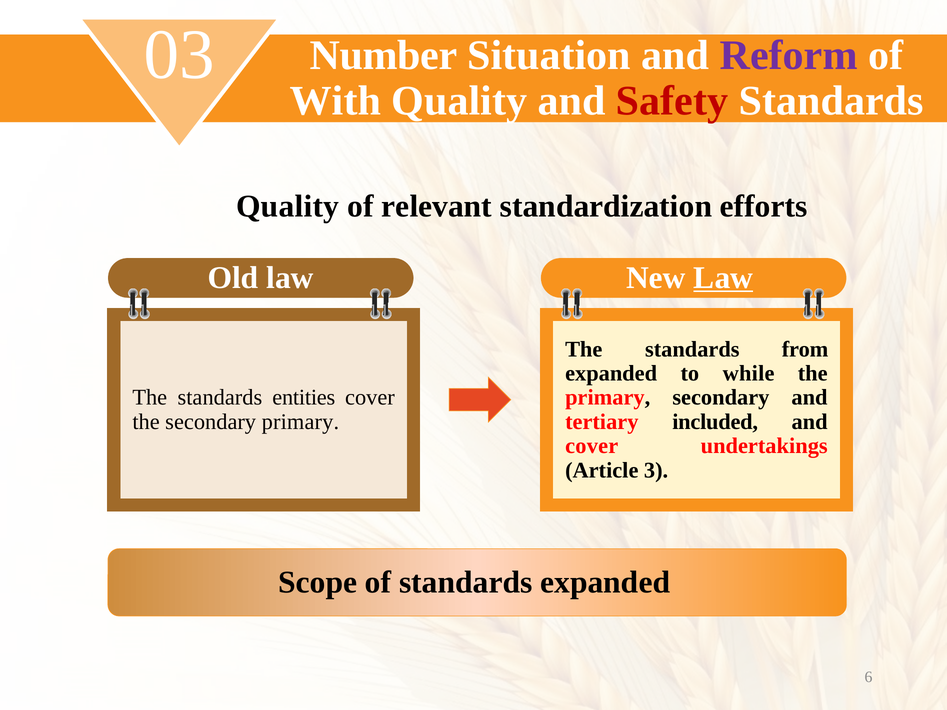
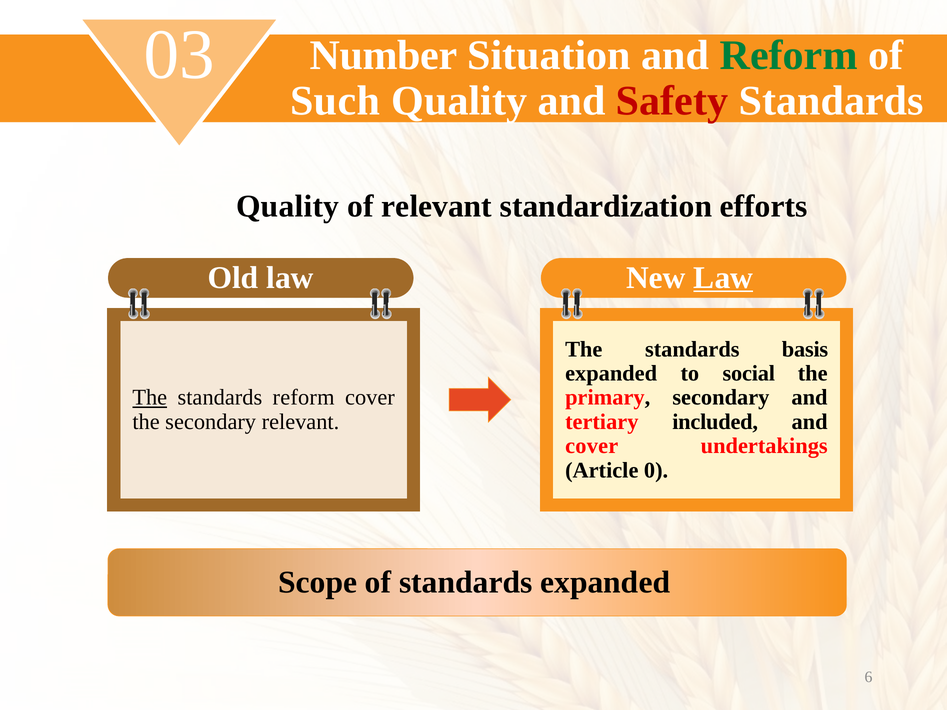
Reform at (789, 55) colour: purple -> green
With: With -> Such
from: from -> basis
while: while -> social
The at (150, 398) underline: none -> present
standards entities: entities -> reform
secondary primary: primary -> relevant
3: 3 -> 0
